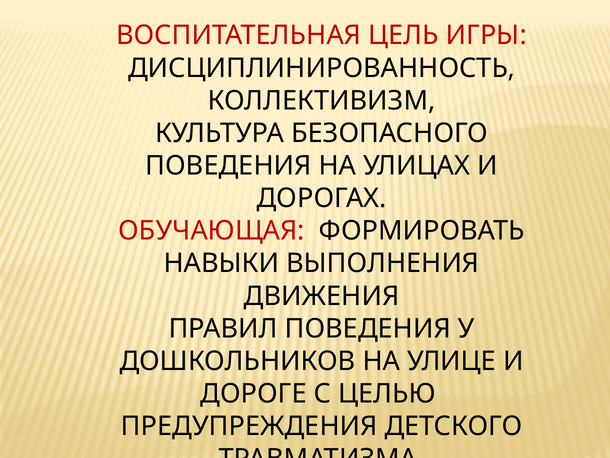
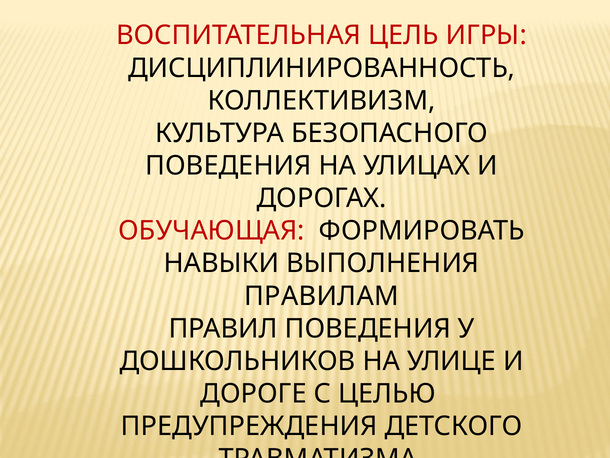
ДВИЖЕНИЯ: ДВИЖЕНИЯ -> ПРАВИЛАМ
